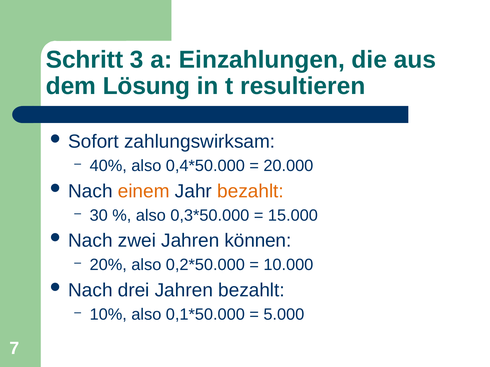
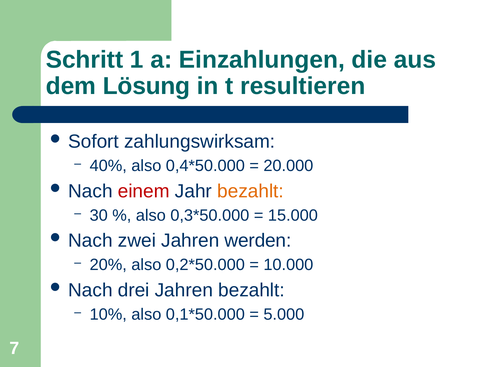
3: 3 -> 1
einem colour: orange -> red
können: können -> werden
